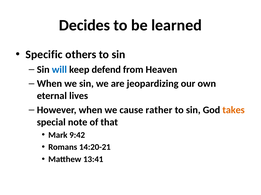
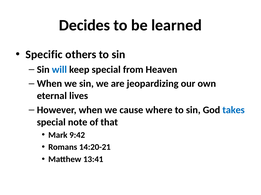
keep defend: defend -> special
rather: rather -> where
takes colour: orange -> blue
